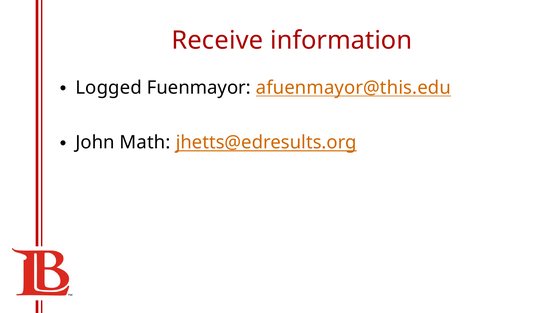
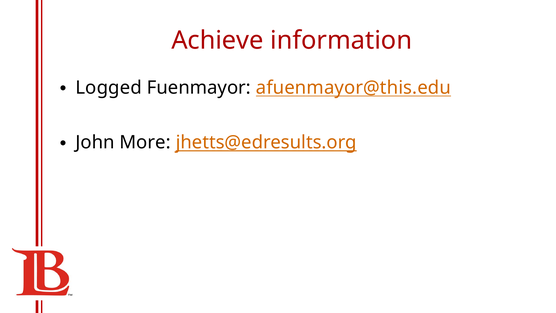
Receive: Receive -> Achieve
Math: Math -> More
